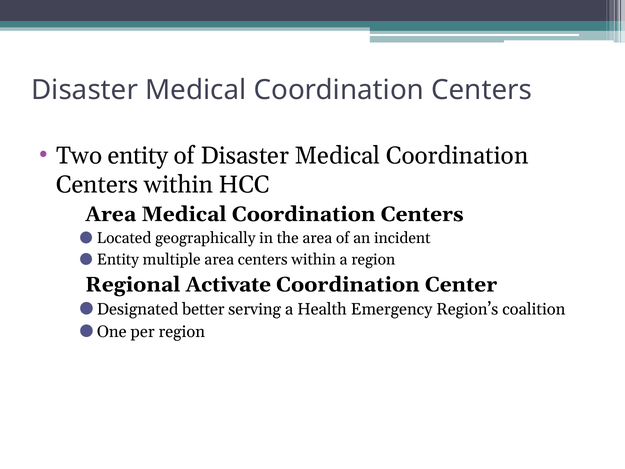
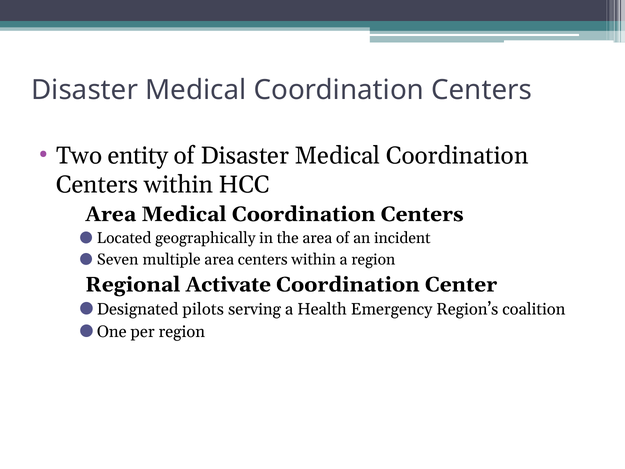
Entity at (118, 260): Entity -> Seven
better: better -> pilots
